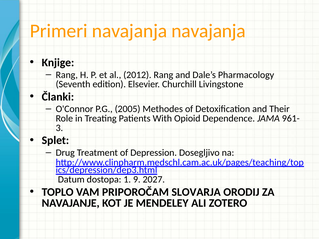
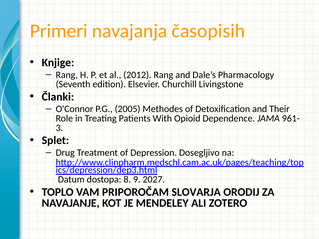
navajanja navajanja: navajanja -> časopisih
1: 1 -> 8
